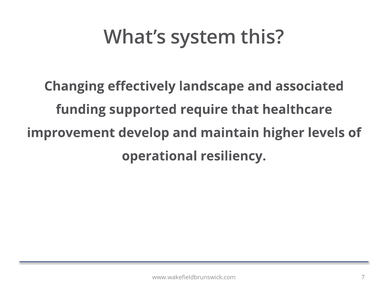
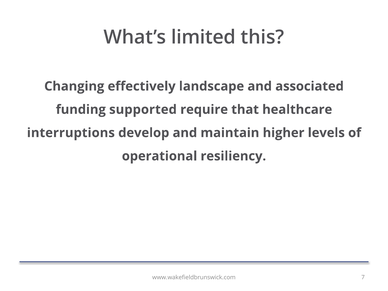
system: system -> limited
improvement: improvement -> interruptions
